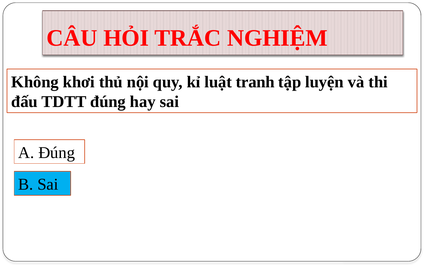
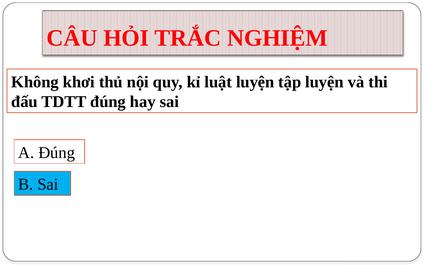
luật tranh: tranh -> luyện
